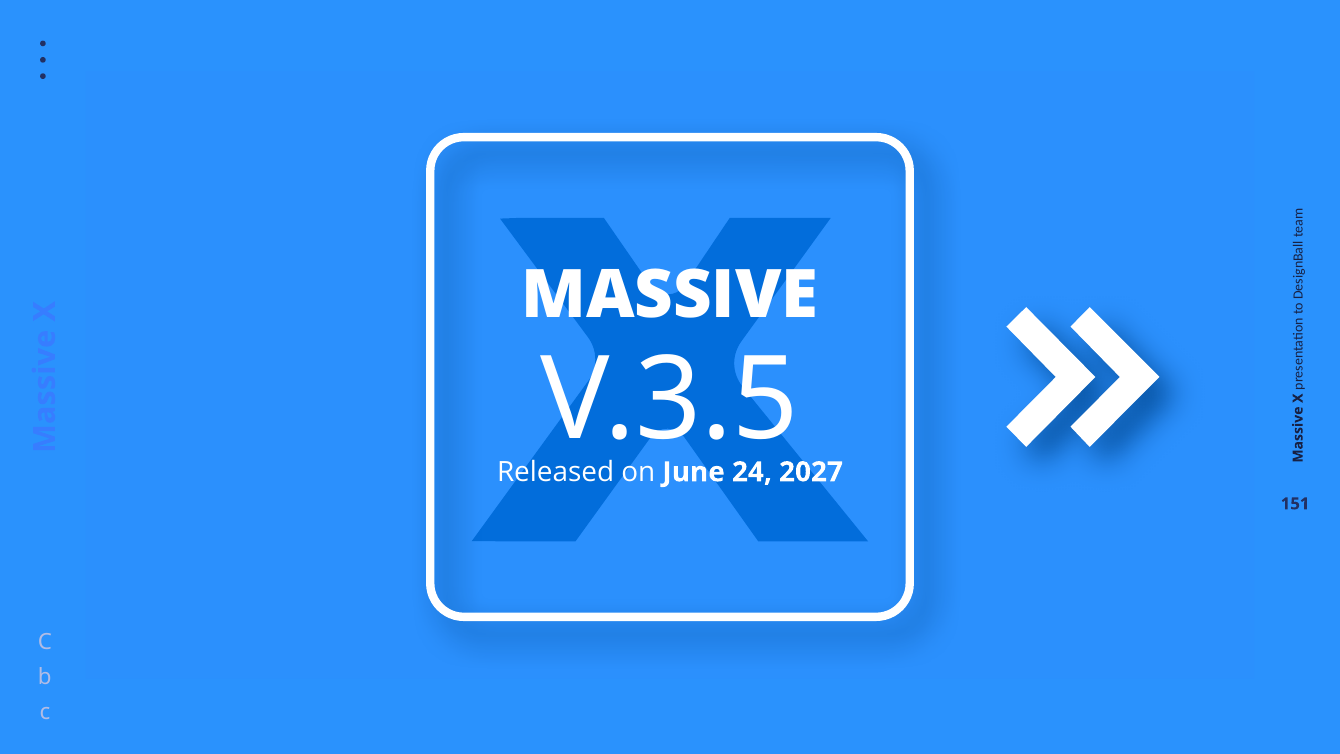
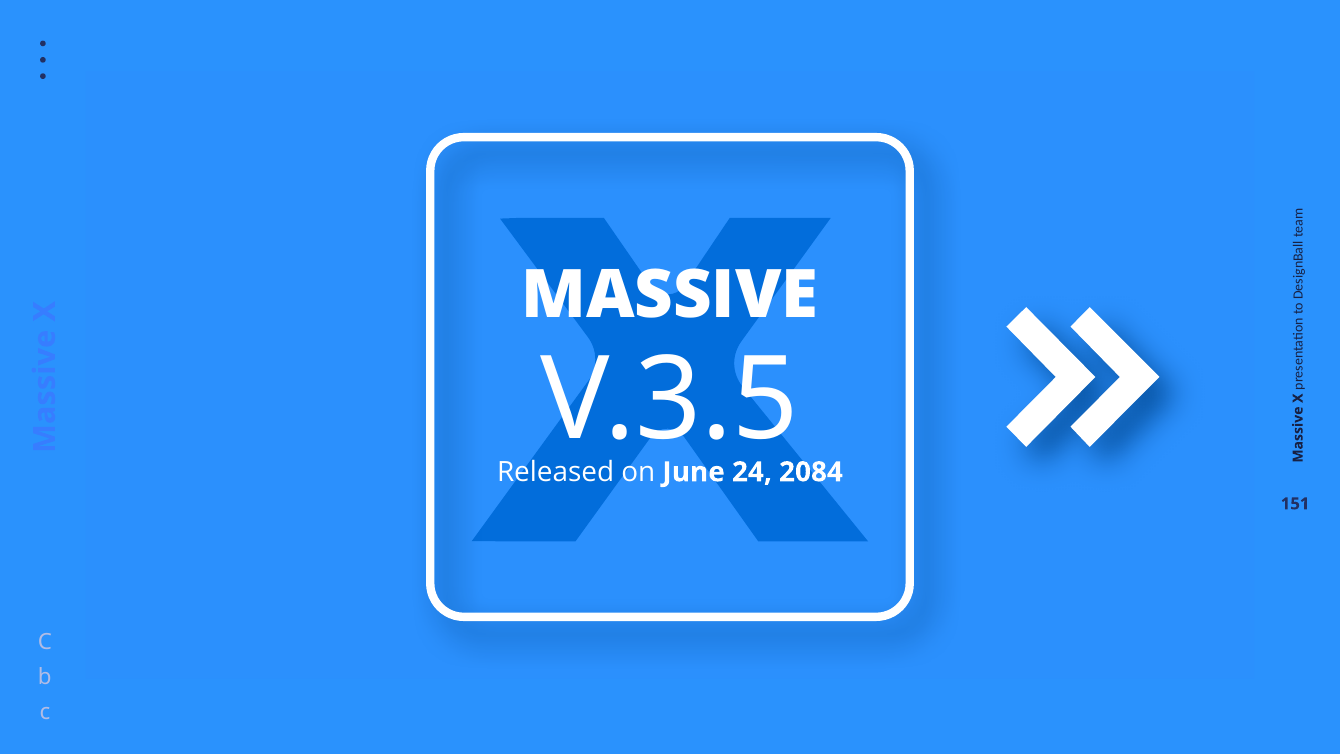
2027: 2027 -> 2084
